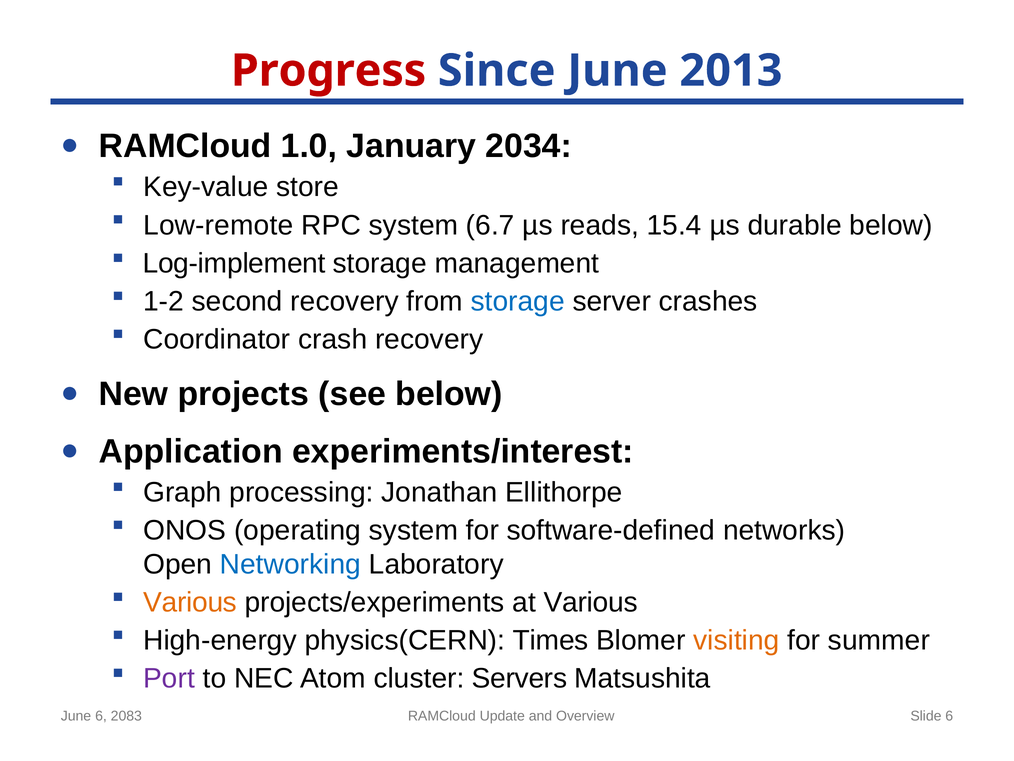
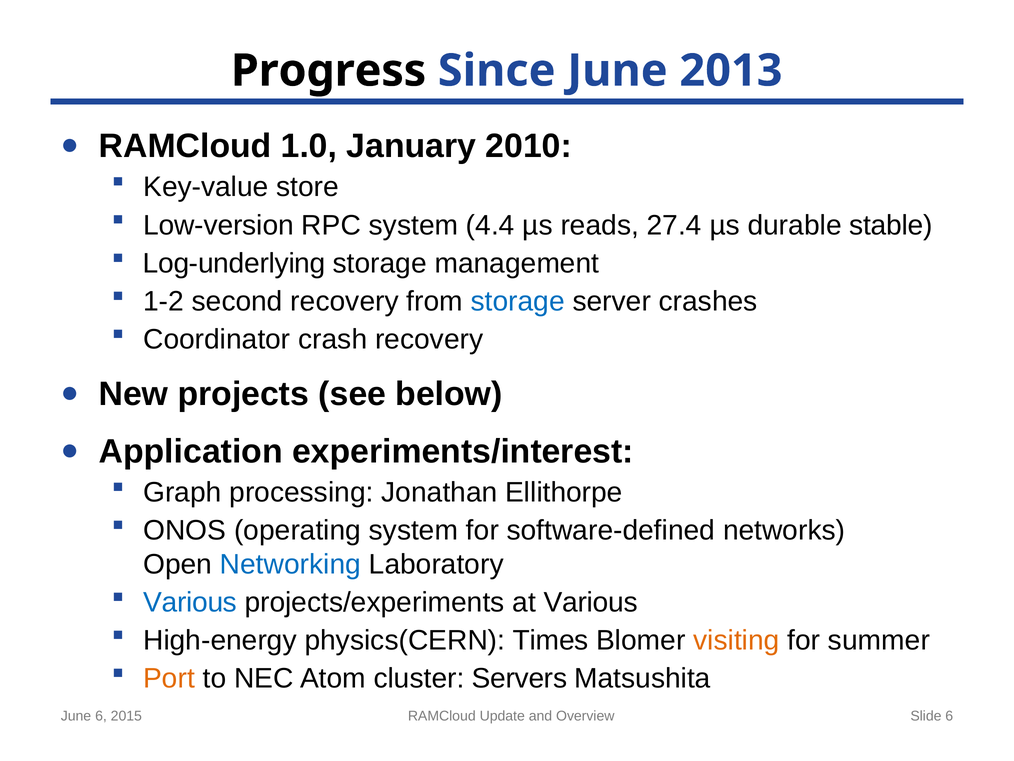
Progress colour: red -> black
2034: 2034 -> 2010
Low-remote: Low-remote -> Low-version
6.7: 6.7 -> 4.4
15.4: 15.4 -> 27.4
durable below: below -> stable
Log-implement: Log-implement -> Log-underlying
Various at (190, 602) colour: orange -> blue
Port colour: purple -> orange
2083: 2083 -> 2015
